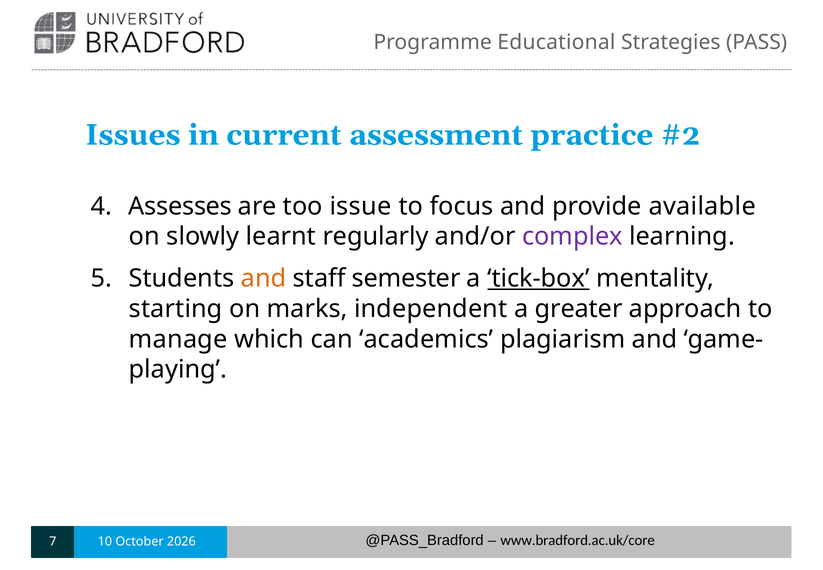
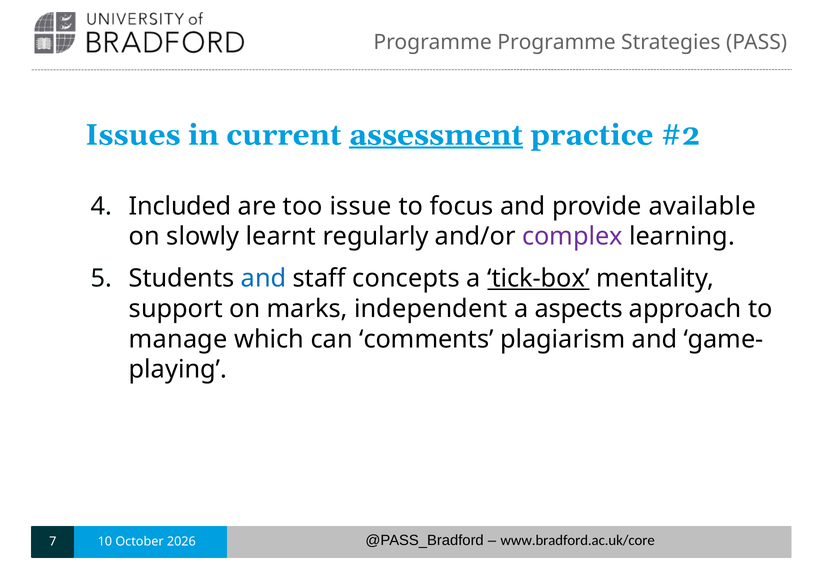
Educational at (556, 42): Educational -> Programme
assessment underline: none -> present
Assesses: Assesses -> Included
and at (264, 278) colour: orange -> blue
semester: semester -> concepts
starting: starting -> support
greater: greater -> aspects
academics: academics -> comments
